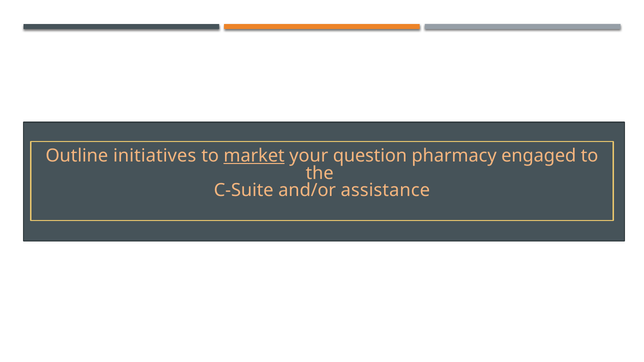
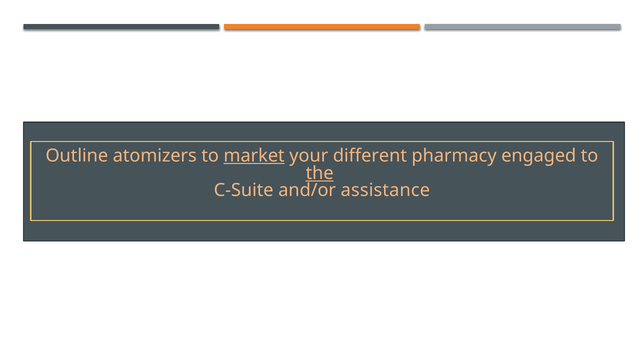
initiatives: initiatives -> atomizers
question: question -> different
the underline: none -> present
